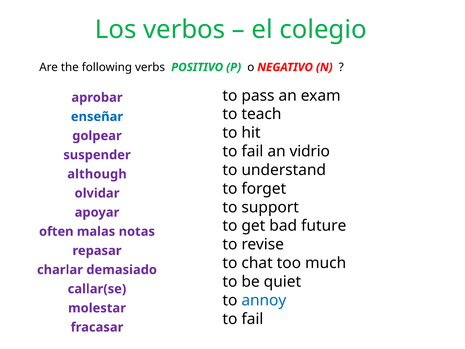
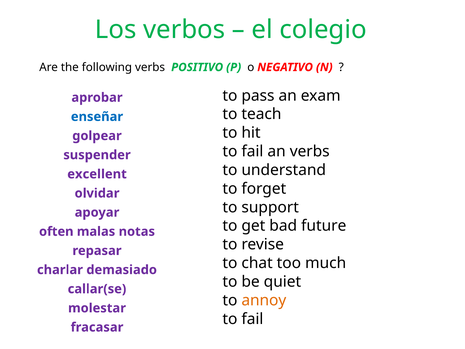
an vidrio: vidrio -> verbs
although: although -> excellent
annoy colour: blue -> orange
